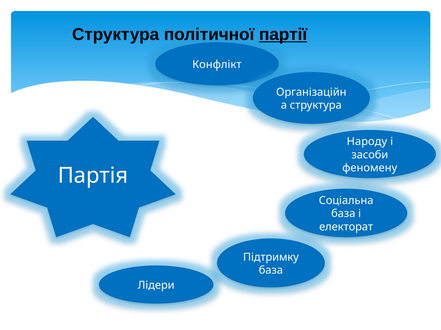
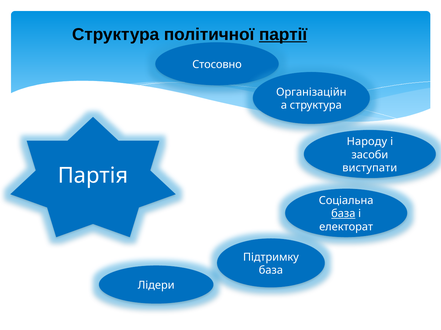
Конфлікт: Конфлікт -> Стосовно
феномену: феномену -> виступати
база at (343, 214) underline: none -> present
